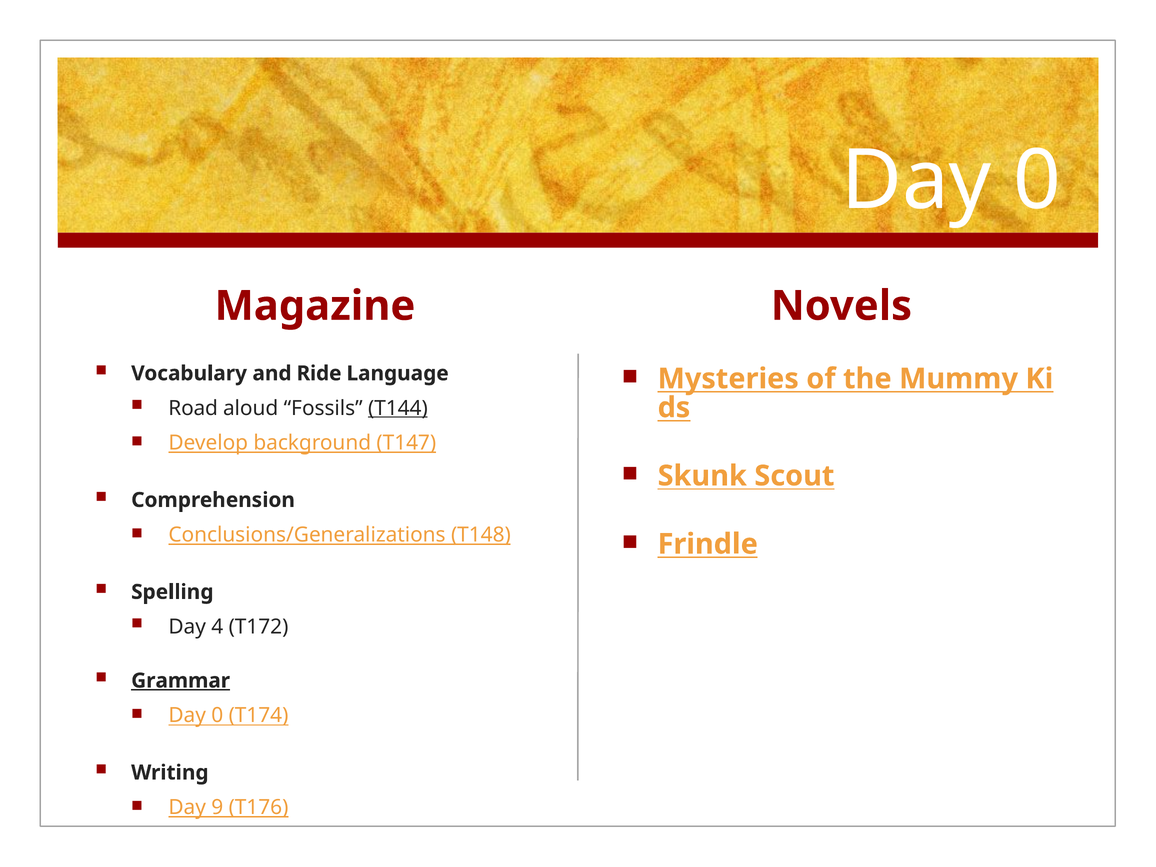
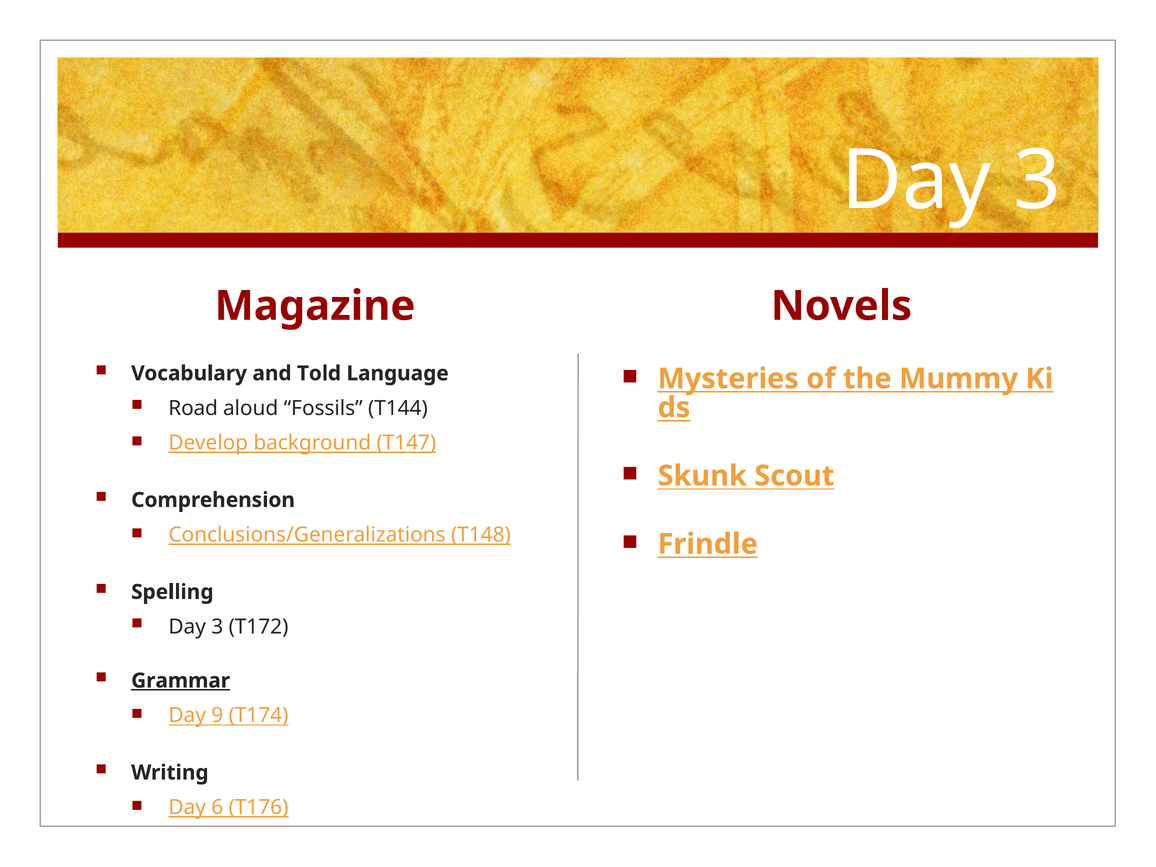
0 at (1037, 181): 0 -> 3
Ride: Ride -> Told
T144 underline: present -> none
4 at (217, 627): 4 -> 3
0 at (217, 715): 0 -> 9
9: 9 -> 6
